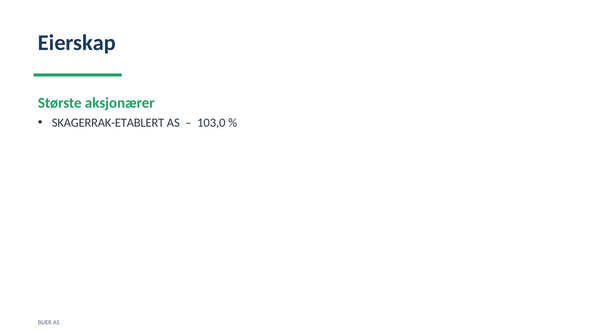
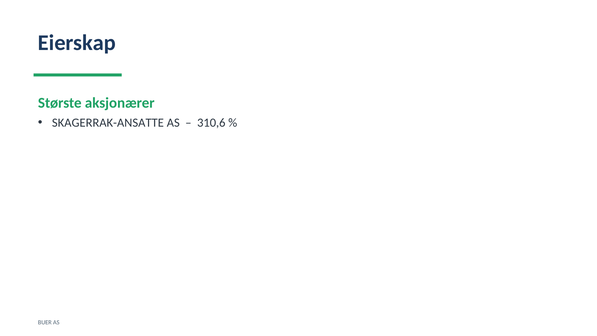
SKAGERRAK-ETABLERT: SKAGERRAK-ETABLERT -> SKAGERRAK-ANSATTE
103,0: 103,0 -> 310,6
